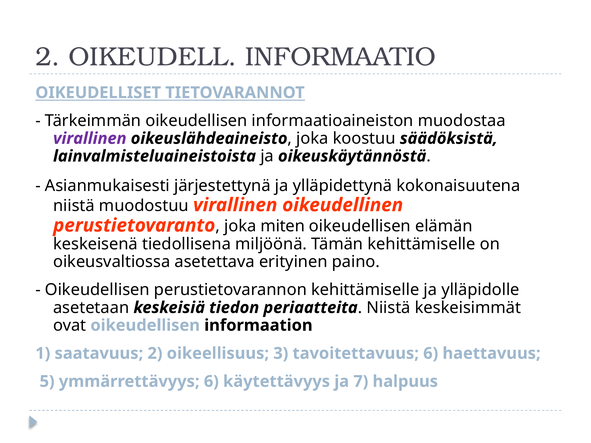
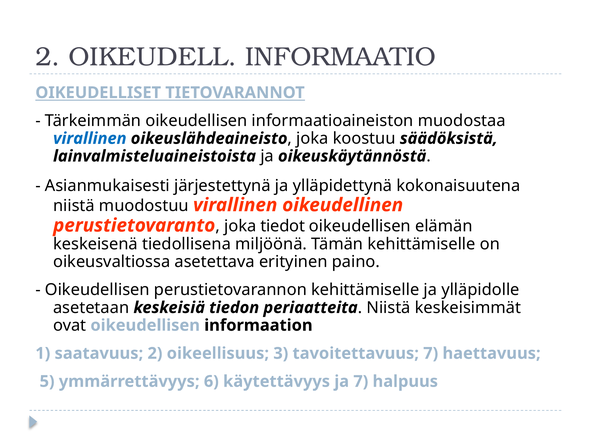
virallinen at (90, 139) colour: purple -> blue
miten: miten -> tiedot
tavoitettavuus 6: 6 -> 7
